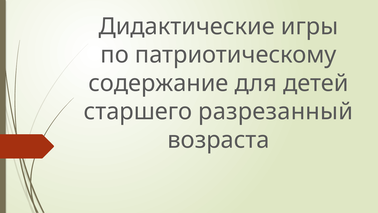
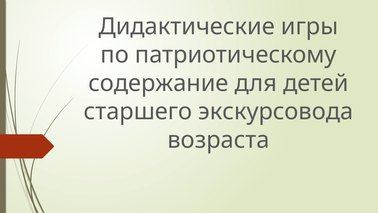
разрезанный: разрезанный -> экскурсовода
